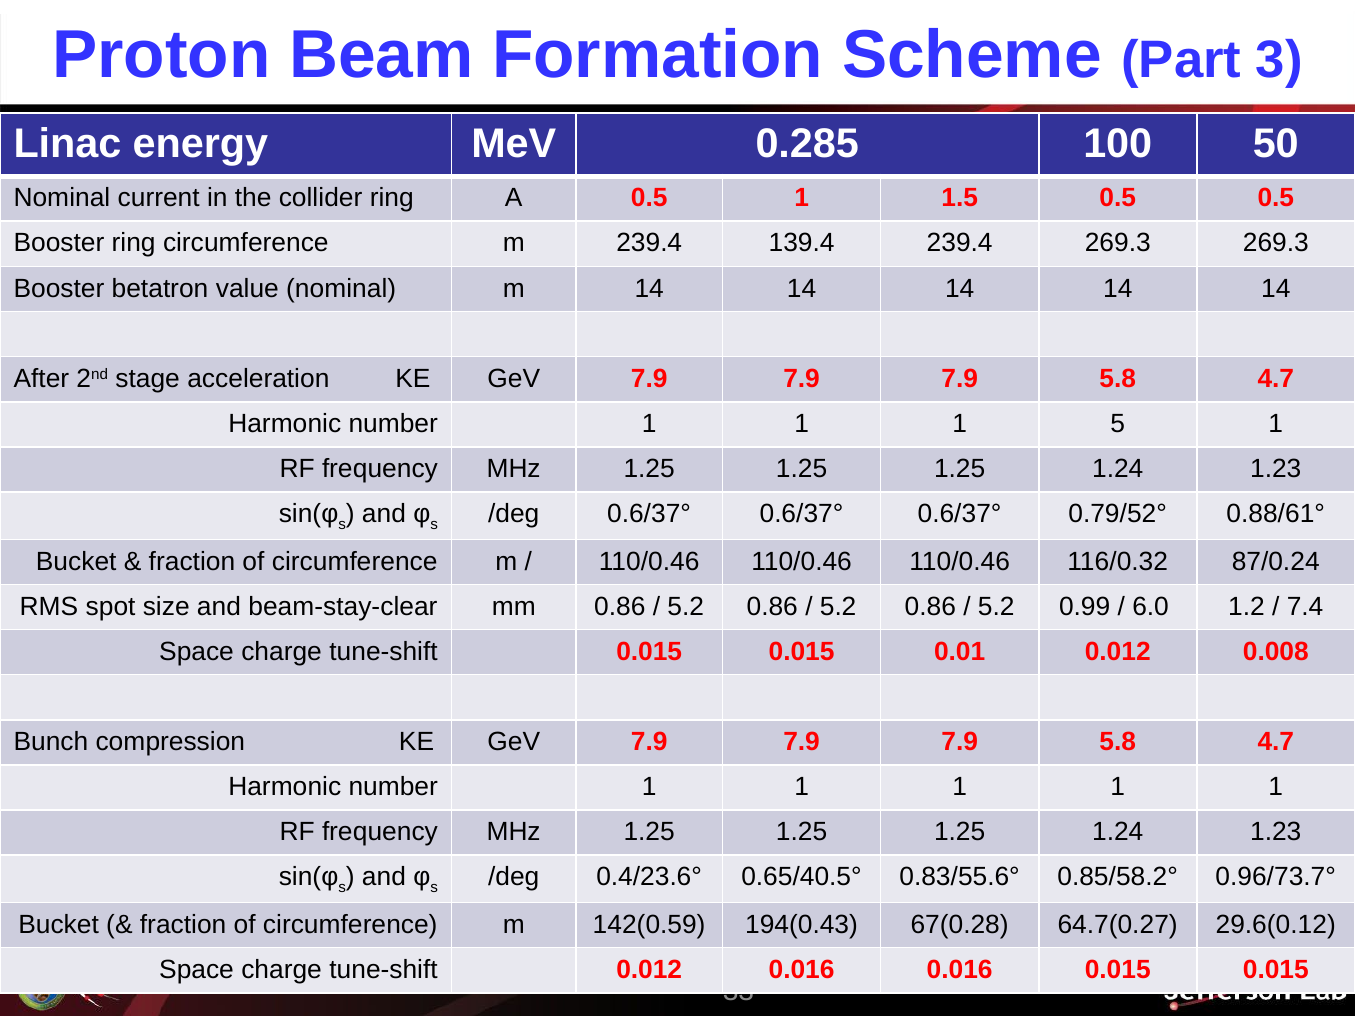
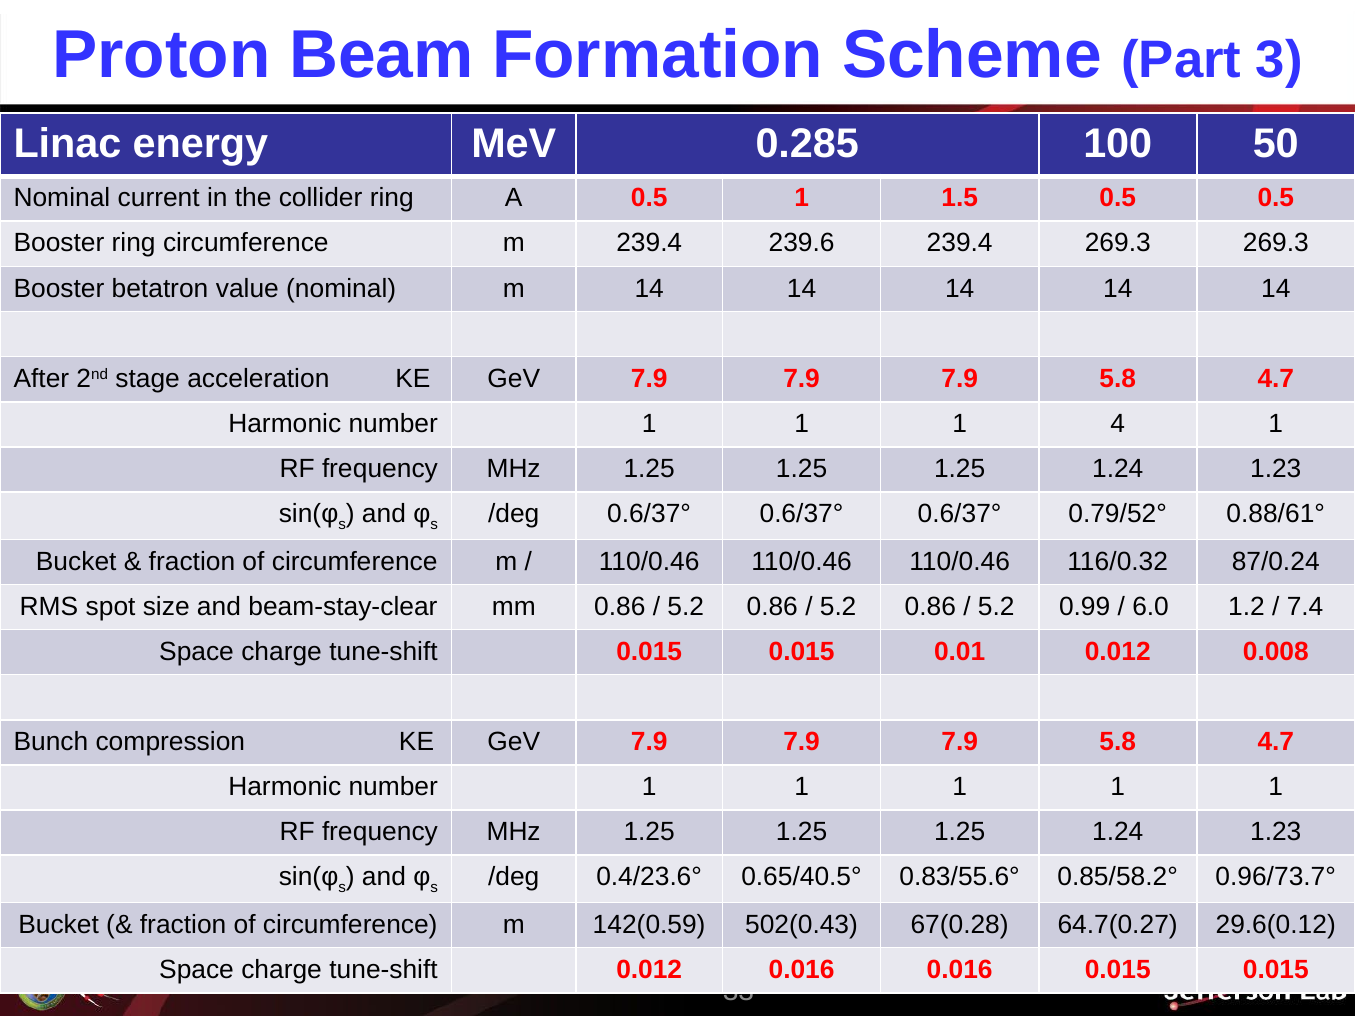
139.4: 139.4 -> 239.6
5: 5 -> 4
194(0.43: 194(0.43 -> 502(0.43
